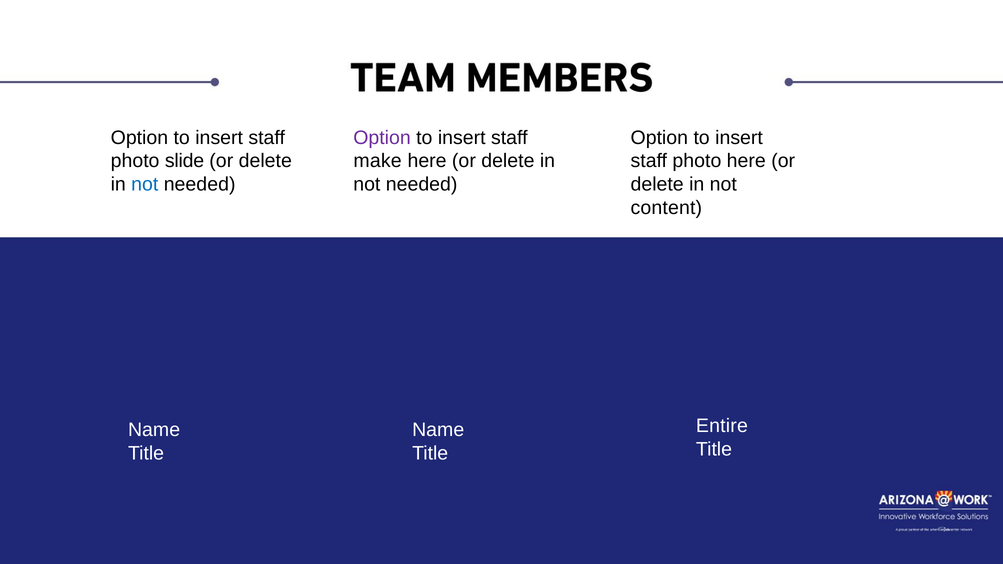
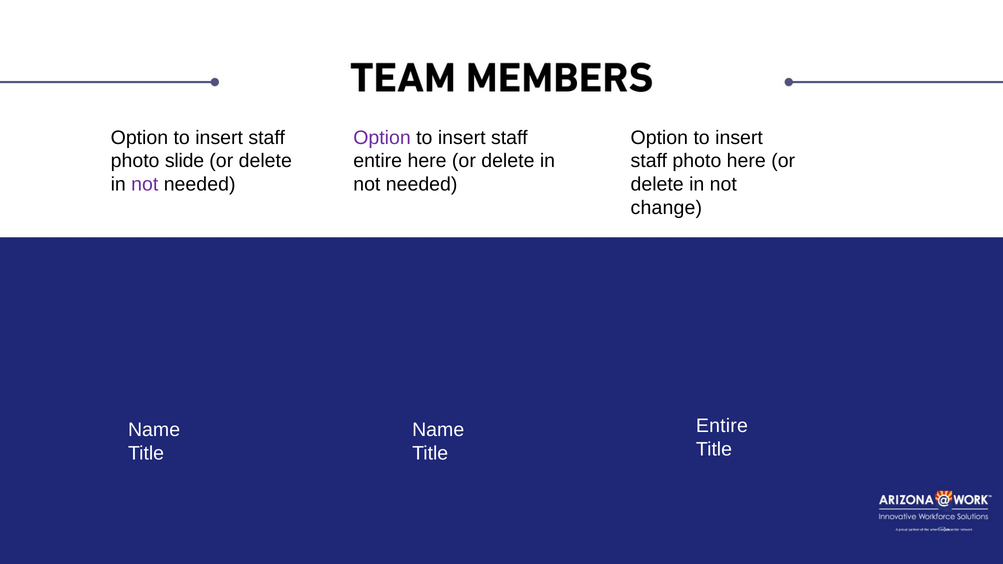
make at (378, 161): make -> entire
not at (145, 184) colour: blue -> purple
content: content -> change
